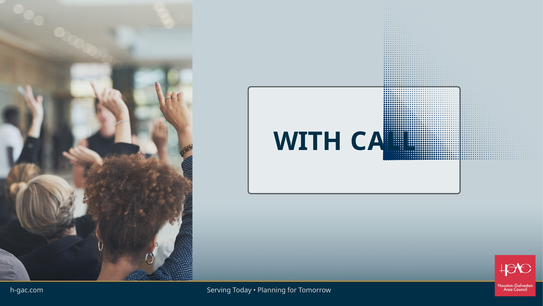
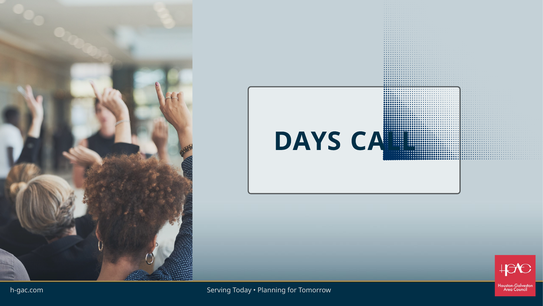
WITH: WITH -> DAYS
